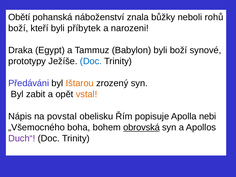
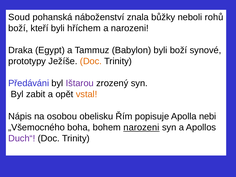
Obětí: Obětí -> Soud
příbytek: příbytek -> hříchem
Doc at (91, 61) colour: blue -> orange
Ištarou colour: orange -> purple
povstal: povstal -> osobou
bohem obrovská: obrovská -> narozeni
